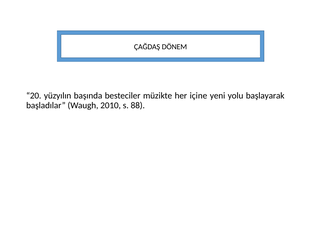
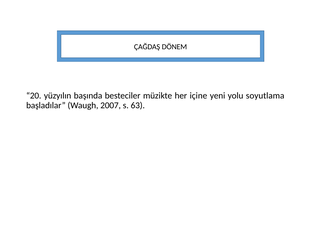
başlayarak: başlayarak -> soyutlama
2010: 2010 -> 2007
88: 88 -> 63
